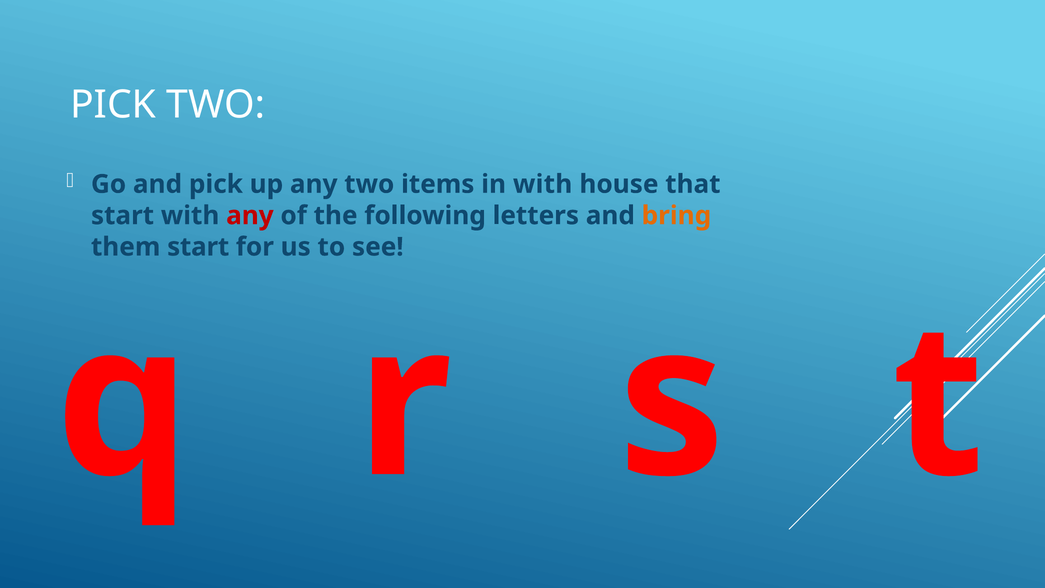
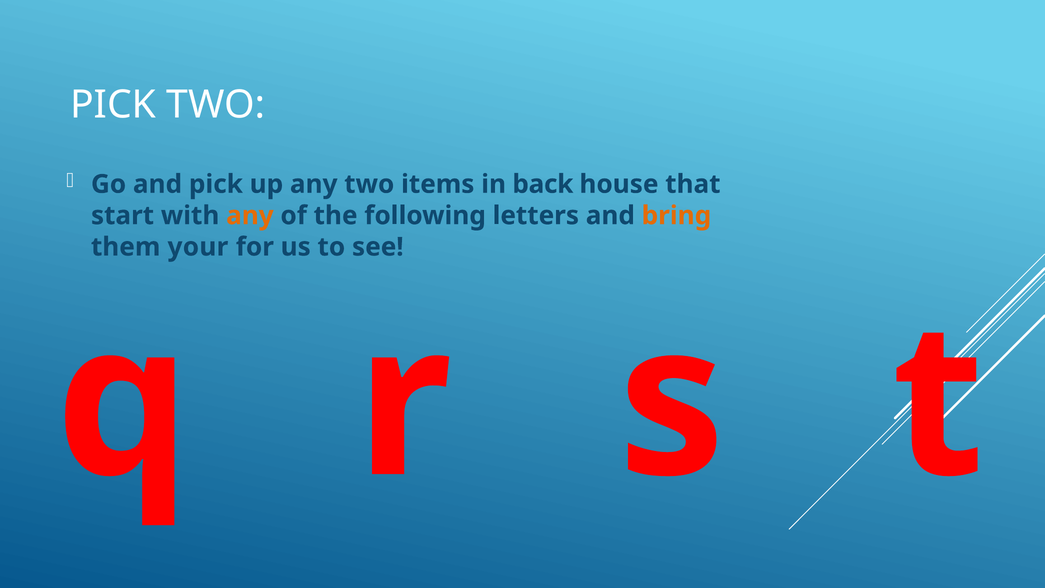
in with: with -> back
any at (250, 216) colour: red -> orange
them start: start -> your
